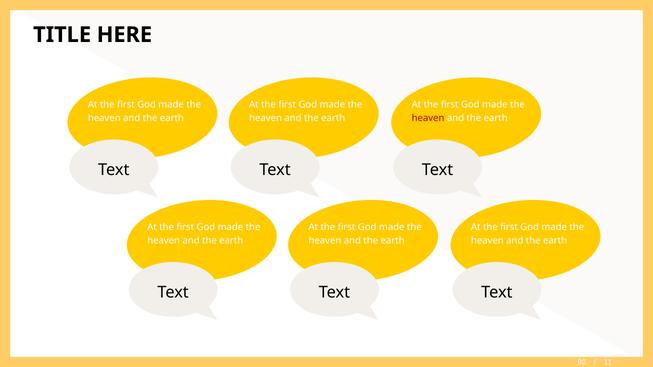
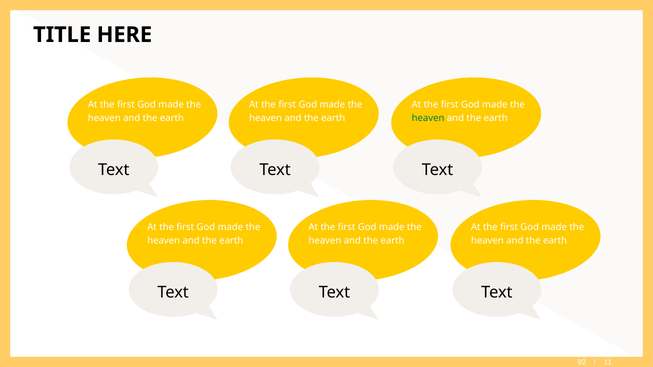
heaven at (428, 118) colour: red -> green
